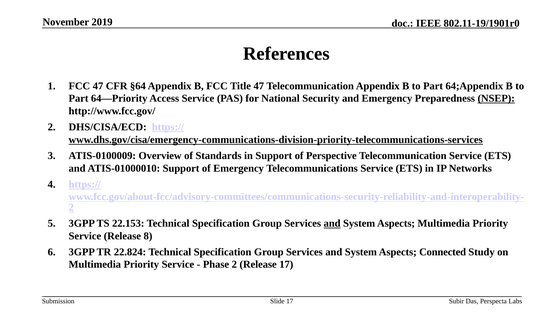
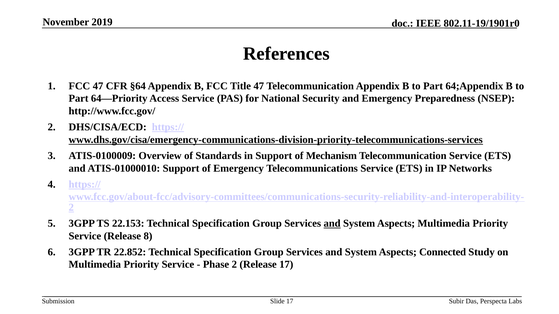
NSEP underline: present -> none
Perspective: Perspective -> Mechanism
22.824: 22.824 -> 22.852
